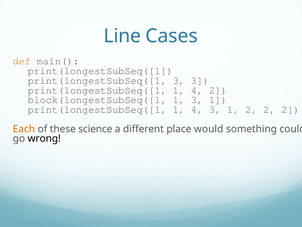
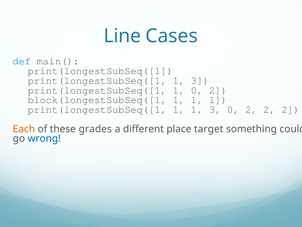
def colour: orange -> blue
3 at (179, 80): 3 -> 1
4 at (197, 90): 4 -> 0
3 at (197, 100): 3 -> 1
4 at (197, 109): 4 -> 1
1 at (233, 109): 1 -> 0
science: science -> grades
would: would -> target
wrong colour: black -> blue
